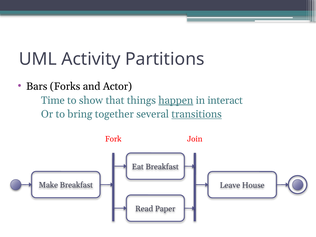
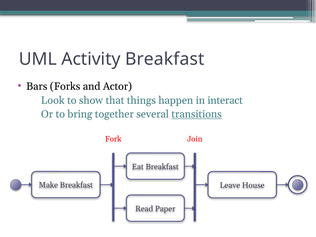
Activity Partitions: Partitions -> Breakfast
Time: Time -> Look
happen underline: present -> none
